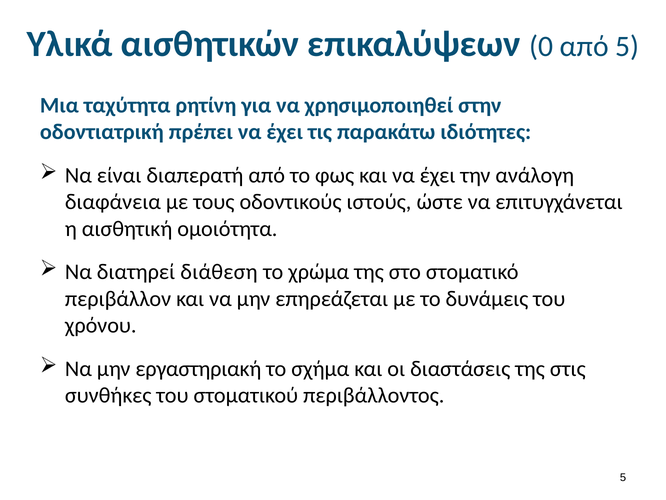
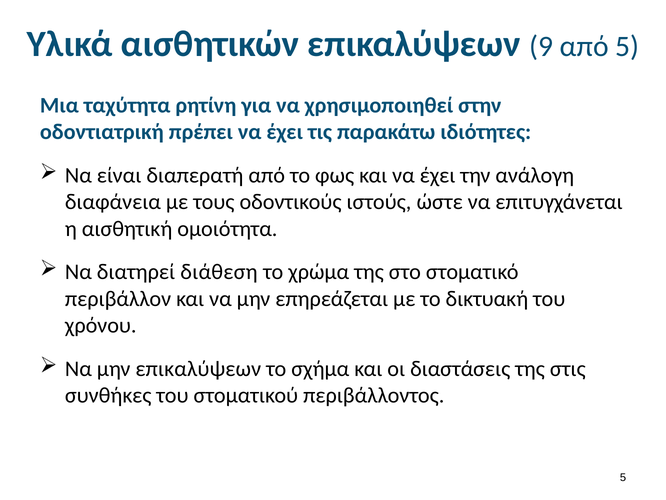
0: 0 -> 9
δυνάμεις: δυνάμεις -> δικτυακή
μην εργαστηριακή: εργαστηριακή -> επικαλύψεων
